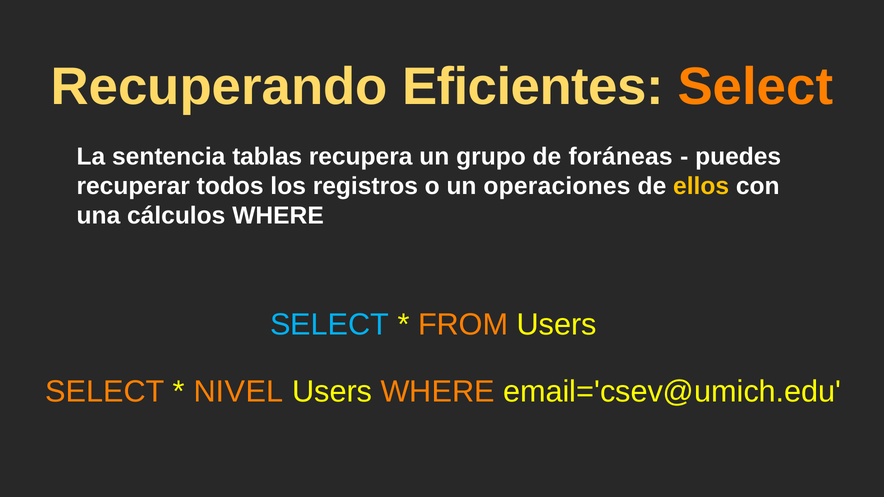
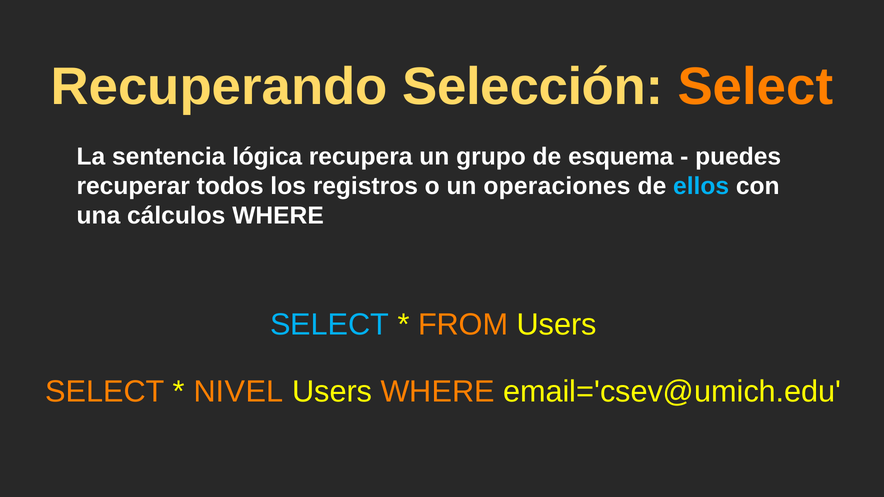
Eficientes: Eficientes -> Selección
tablas: tablas -> lógica
foráneas: foráneas -> esquema
ellos colour: yellow -> light blue
